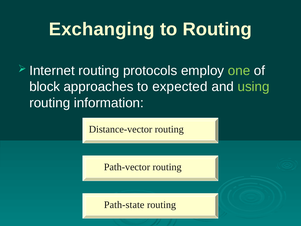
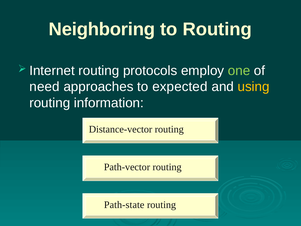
Exchanging: Exchanging -> Neighboring
block: block -> need
using colour: light green -> yellow
